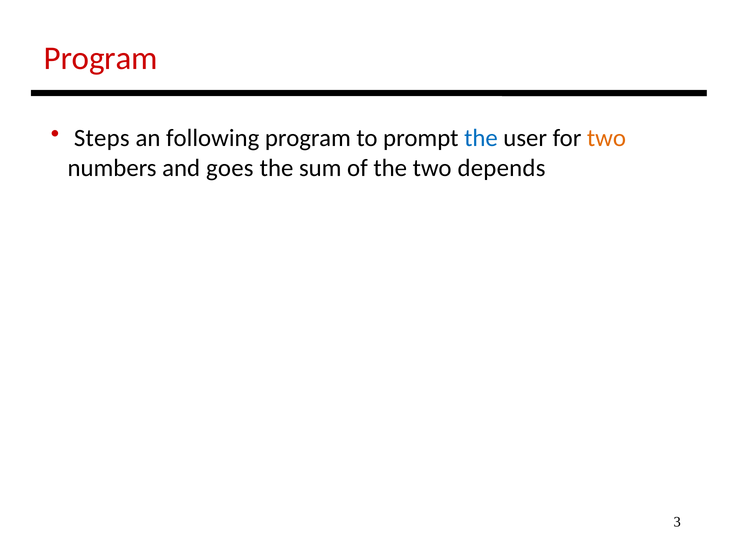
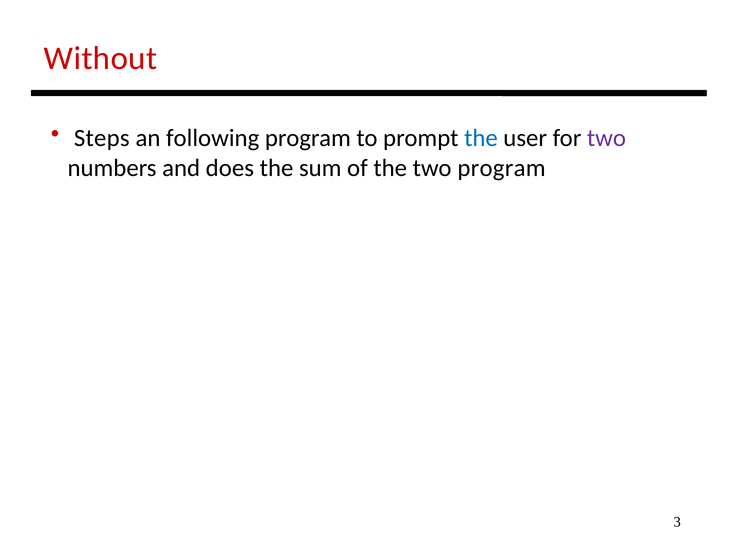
Program at (101, 58): Program -> Without
two at (606, 138) colour: orange -> purple
goes: goes -> does
two depends: depends -> program
